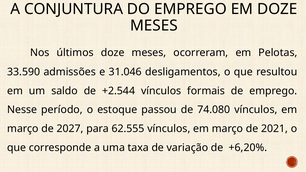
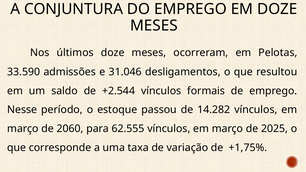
74.080: 74.080 -> 14.282
2027: 2027 -> 2060
2021: 2021 -> 2025
+6,20%: +6,20% -> +1,75%
